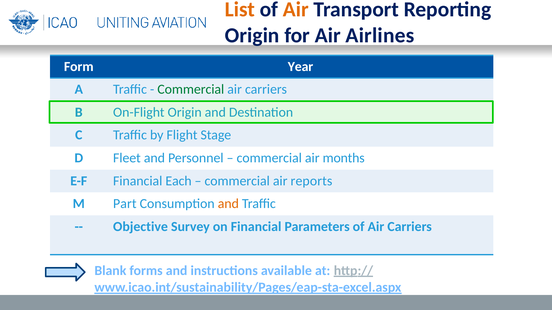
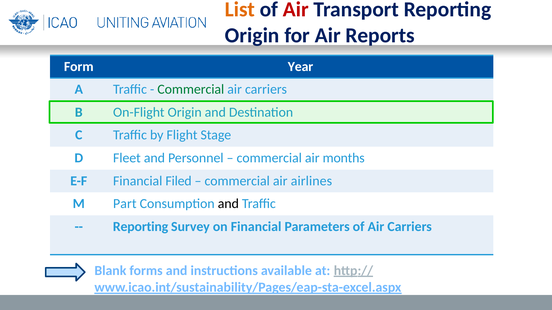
Air at (296, 10) colour: orange -> red
Airlines: Airlines -> Reports
Each: Each -> Filed
reports: reports -> airlines
and at (228, 204) colour: orange -> black
Objective at (140, 227): Objective -> Reporting
